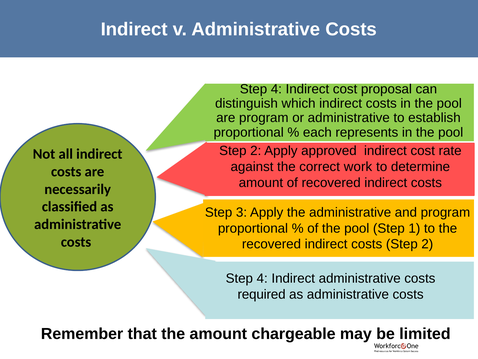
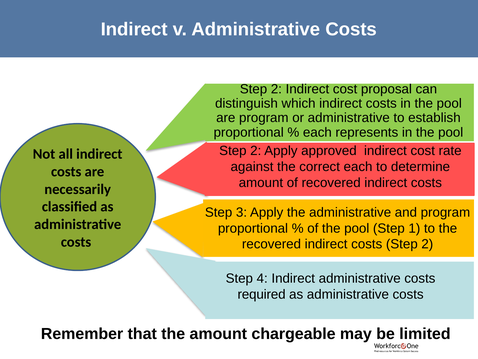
4 at (276, 89): 4 -> 2
correct work: work -> each
